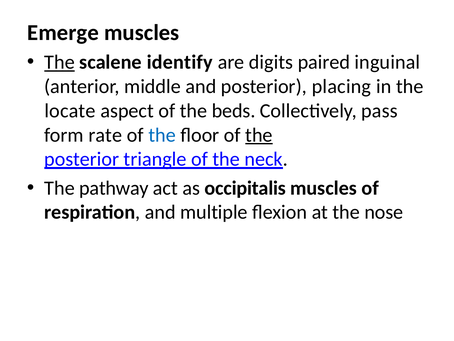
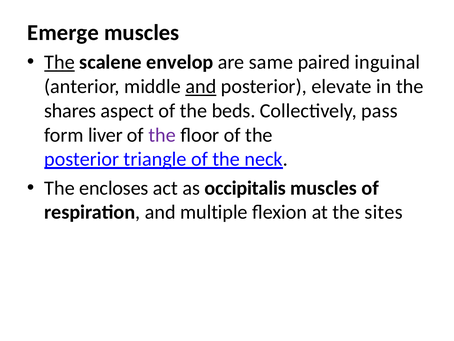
identify: identify -> envelop
digits: digits -> same
and at (201, 86) underline: none -> present
placing: placing -> elevate
locate: locate -> shares
rate: rate -> liver
the at (162, 135) colour: blue -> purple
the at (259, 135) underline: present -> none
pathway: pathway -> encloses
nose: nose -> sites
